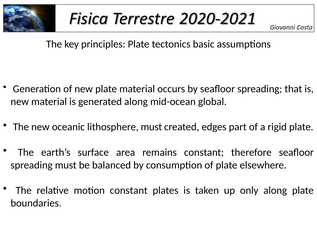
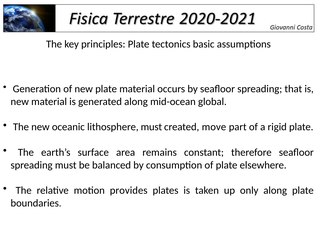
edges: edges -> move
motion constant: constant -> provides
